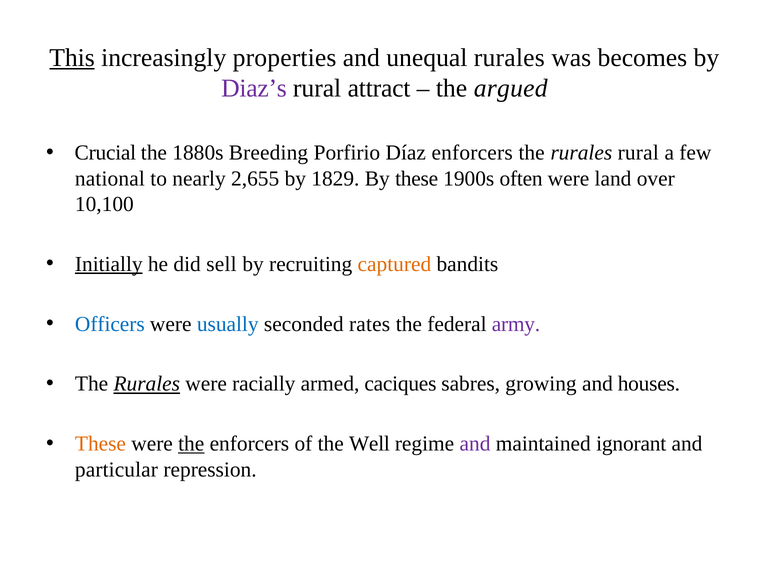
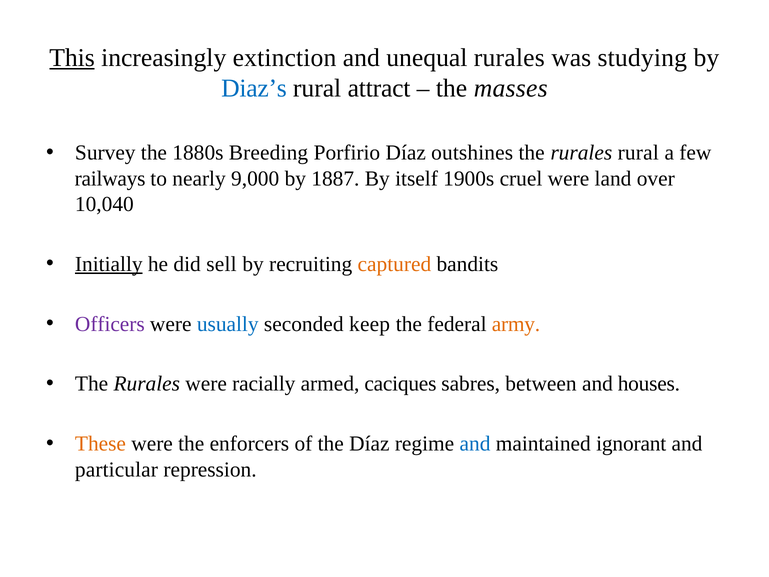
properties: properties -> extinction
becomes: becomes -> studying
Diaz’s colour: purple -> blue
argued: argued -> masses
Crucial: Crucial -> Survey
Díaz enforcers: enforcers -> outshines
national: national -> railways
2,655: 2,655 -> 9,000
1829: 1829 -> 1887
By these: these -> itself
often: often -> cruel
10,100: 10,100 -> 10,040
Officers colour: blue -> purple
rates: rates -> keep
army colour: purple -> orange
Rurales at (147, 384) underline: present -> none
growing: growing -> between
the at (191, 444) underline: present -> none
the Well: Well -> Díaz
and at (475, 444) colour: purple -> blue
